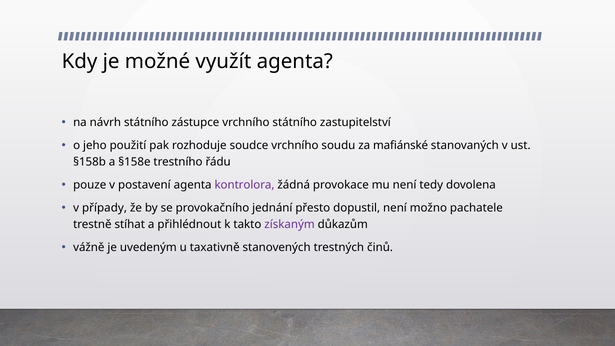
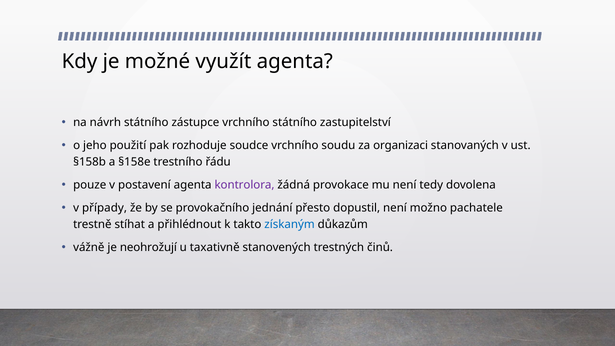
mafiánské: mafiánské -> organizaci
získaným colour: purple -> blue
uvedeným: uvedeným -> neohrožují
